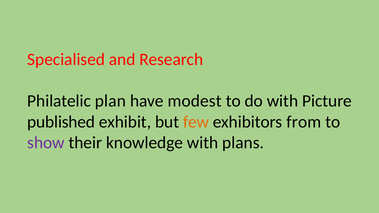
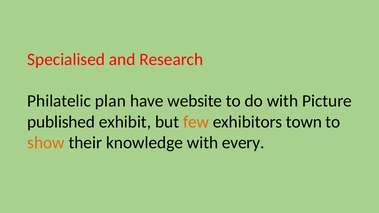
modest: modest -> website
from: from -> town
show colour: purple -> orange
plans: plans -> every
